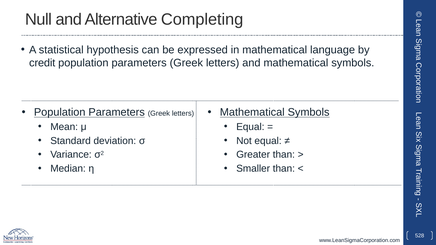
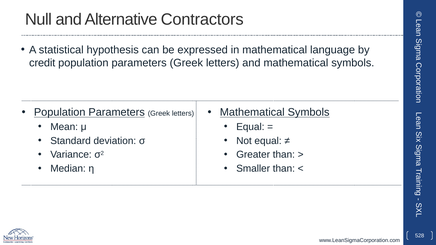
Completing: Completing -> Contractors
